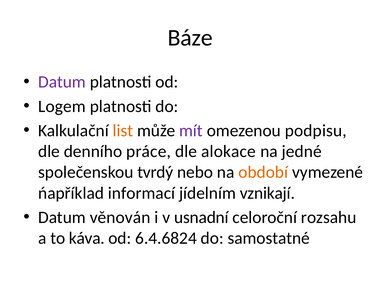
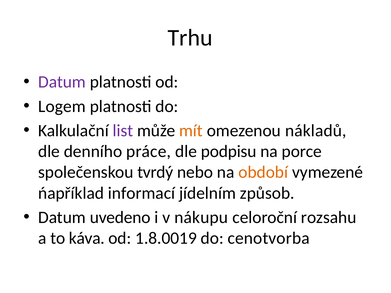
Báze: Báze -> Trhu
list colour: orange -> purple
mít colour: purple -> orange
podpisu: podpisu -> nákladů
alokace: alokace -> podpisu
jedné: jedné -> porce
vznikají: vznikají -> způsob
věnován: věnován -> uvedeno
usnadní: usnadní -> nákupu
6.4.6824: 6.4.6824 -> 1.8.0019
samostatné: samostatné -> cenotvorba
